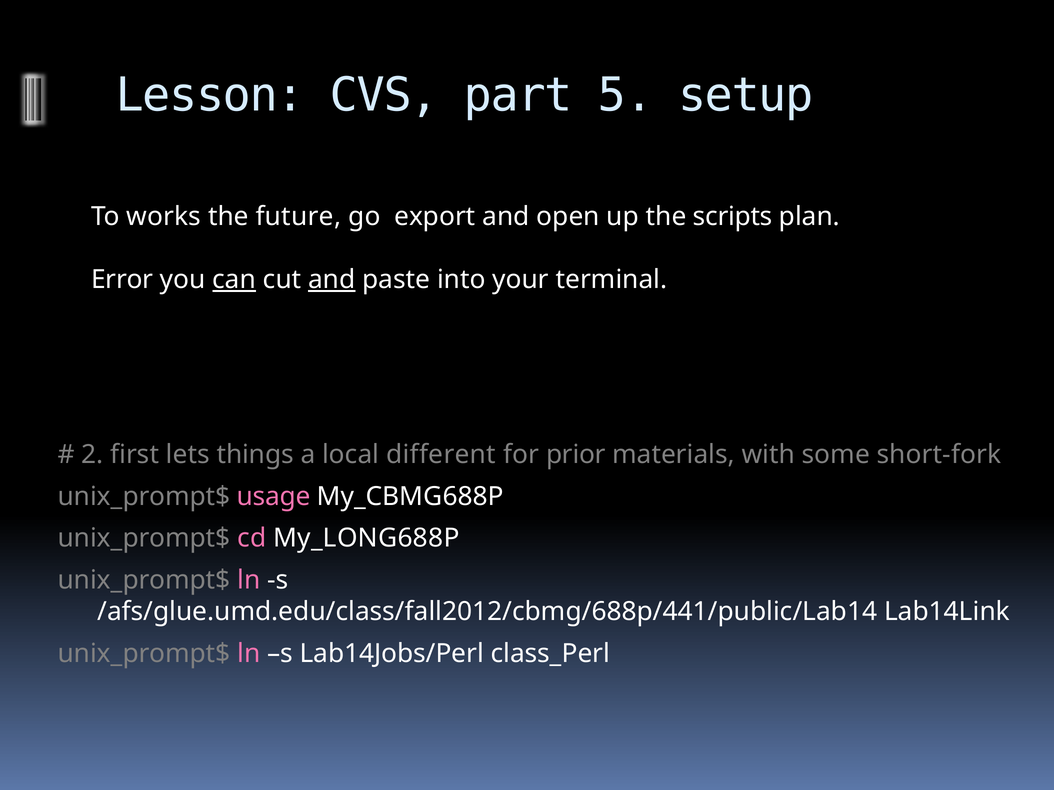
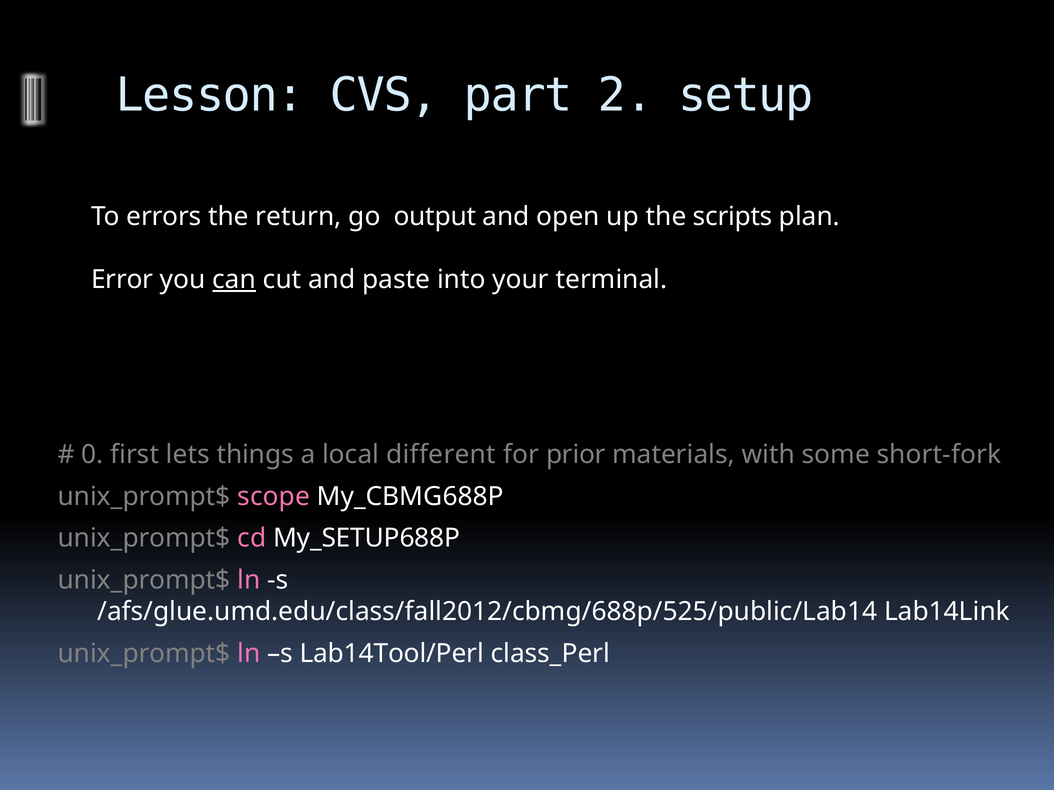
5: 5 -> 2
works: works -> errors
future: future -> return
export: export -> output
and at (332, 280) underline: present -> none
2: 2 -> 0
usage: usage -> scope
My_LONG688P: My_LONG688P -> My_SETUP688P
/afs/glue.umd.edu/class/fall2012/cbmg/688p/441/public/Lab14: /afs/glue.umd.edu/class/fall2012/cbmg/688p/441/public/Lab14 -> /afs/glue.umd.edu/class/fall2012/cbmg/688p/525/public/Lab14
Lab14Jobs/Perl: Lab14Jobs/Perl -> Lab14Tool/Perl
